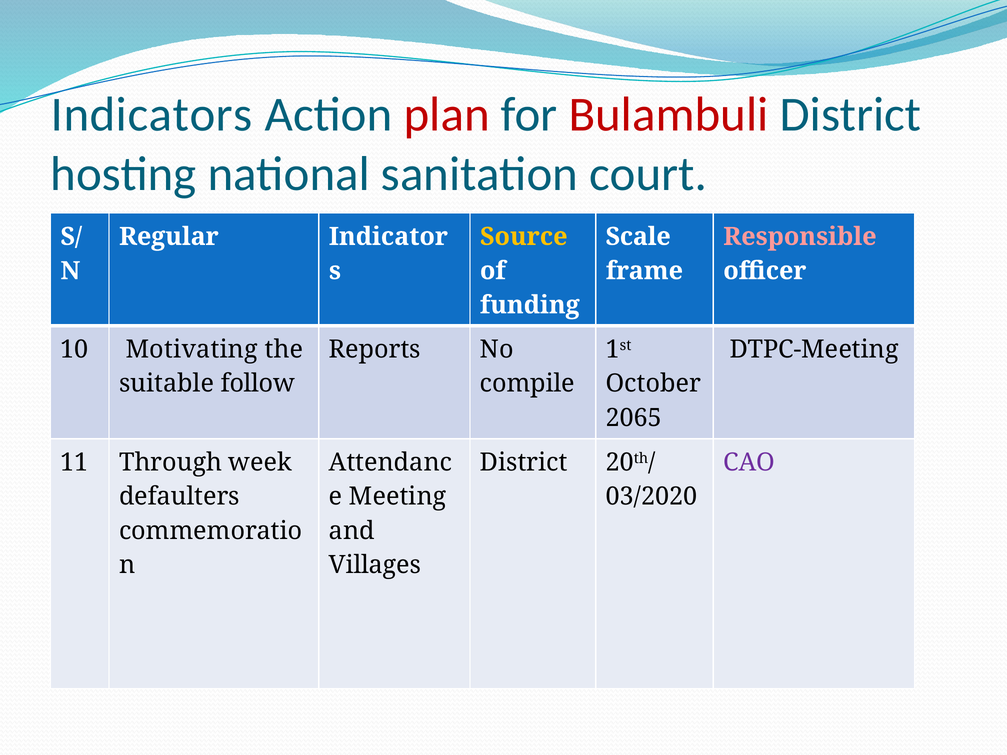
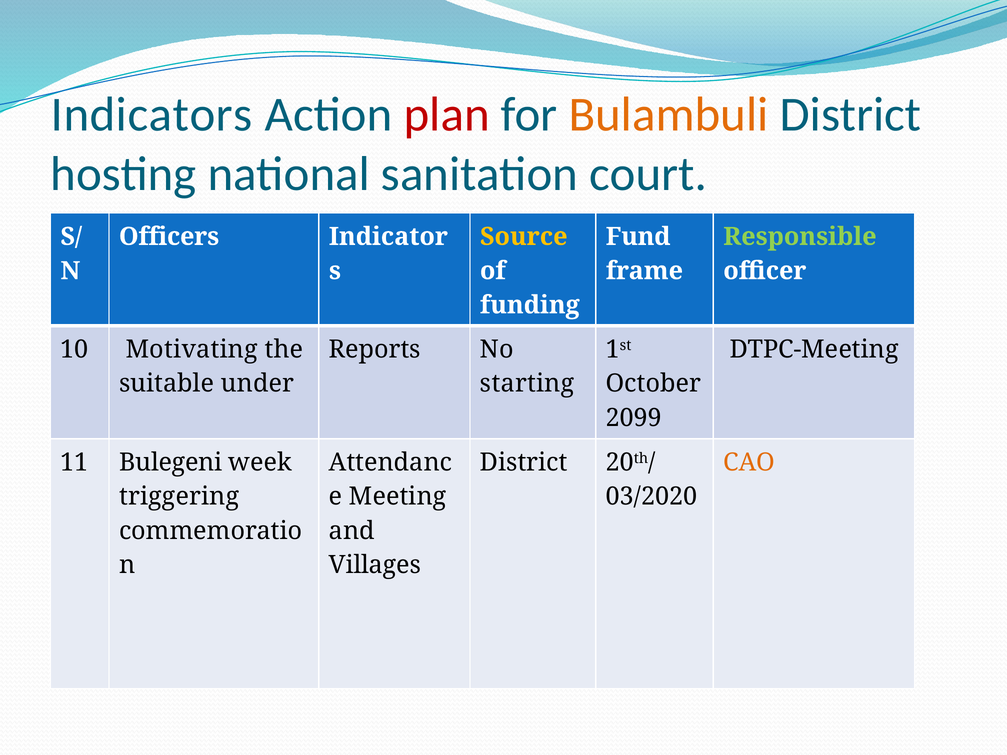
Bulambuli colour: red -> orange
Regular: Regular -> Officers
Scale: Scale -> Fund
Responsible colour: pink -> light green
follow: follow -> under
compile: compile -> starting
2065: 2065 -> 2099
Through: Through -> Bulegeni
CAO colour: purple -> orange
defaulters: defaulters -> triggering
